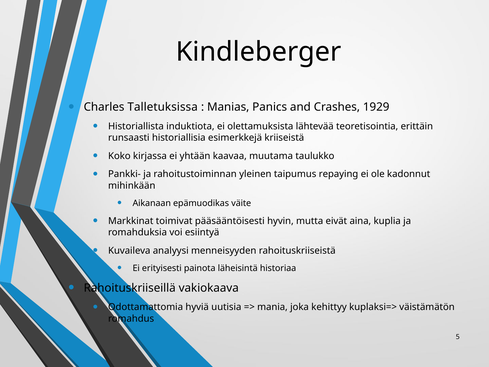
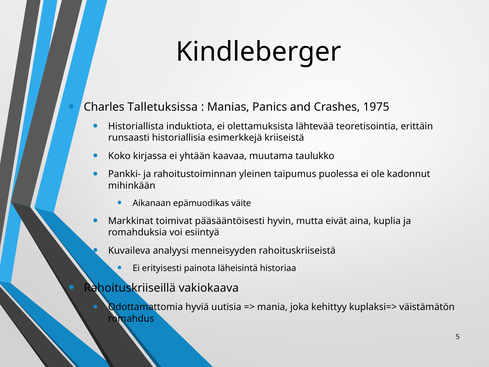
1929: 1929 -> 1975
repaying: repaying -> puolessa
